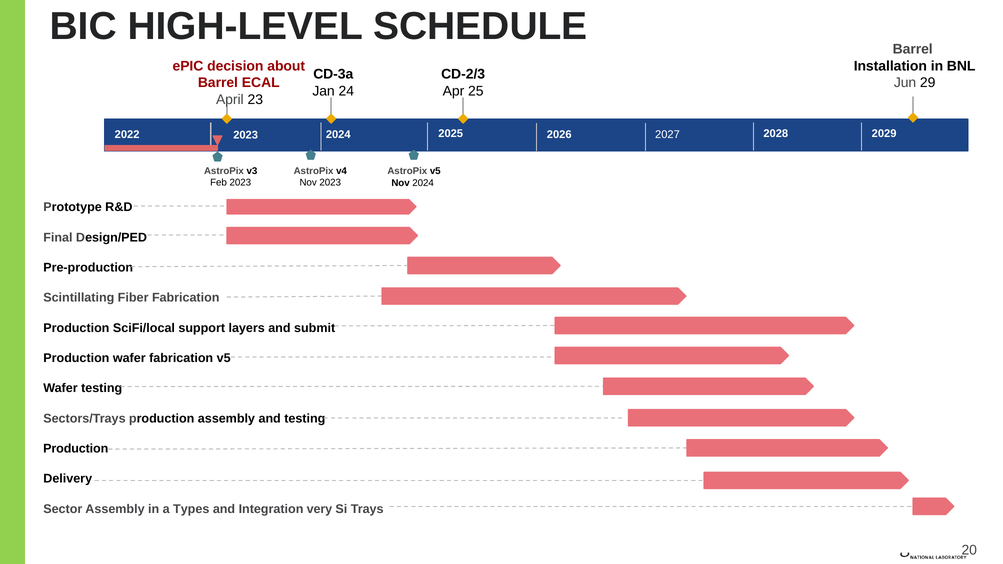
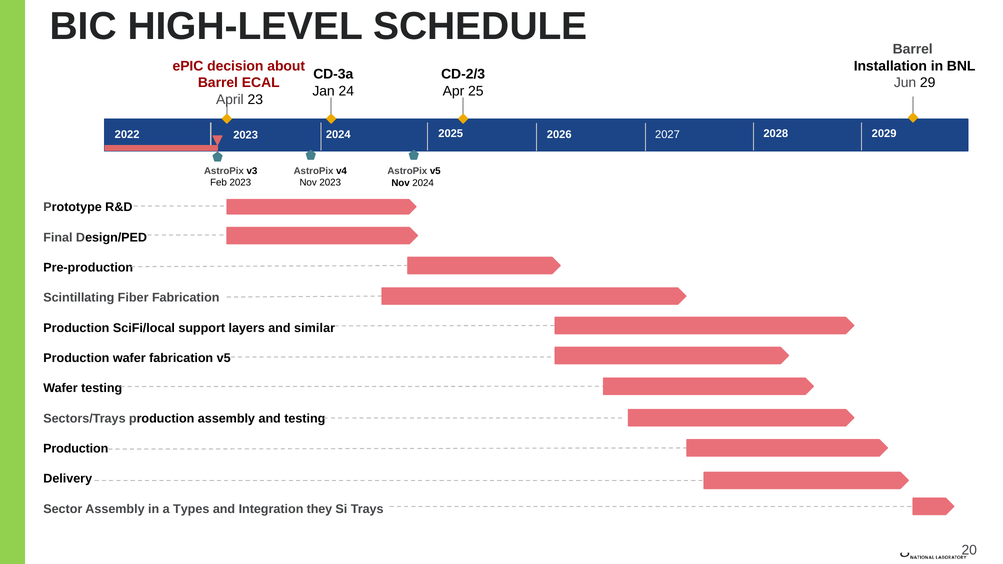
submit: submit -> similar
very: very -> they
